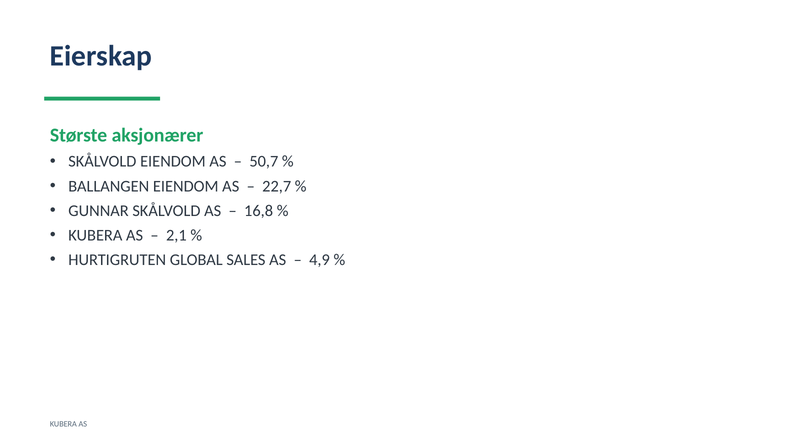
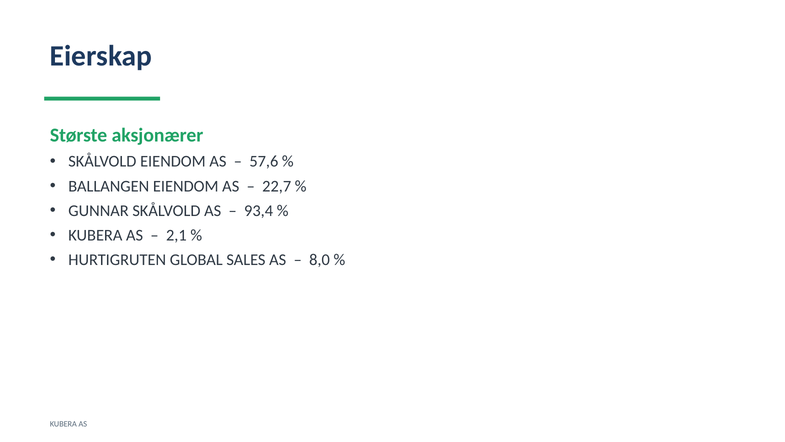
50,7: 50,7 -> 57,6
16,8: 16,8 -> 93,4
4,9: 4,9 -> 8,0
